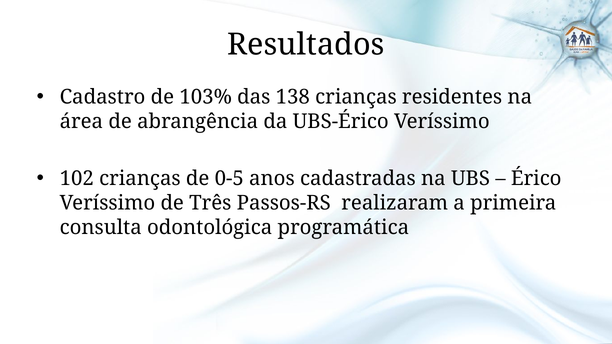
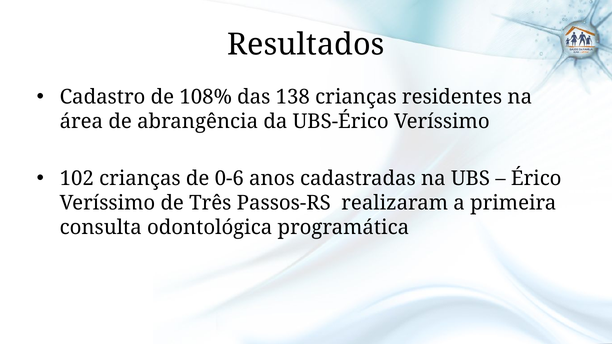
103%: 103% -> 108%
0-5: 0-5 -> 0-6
